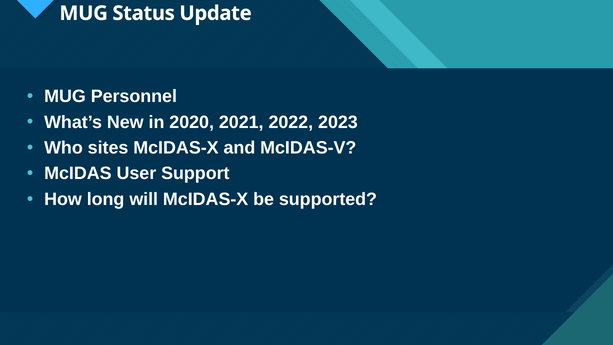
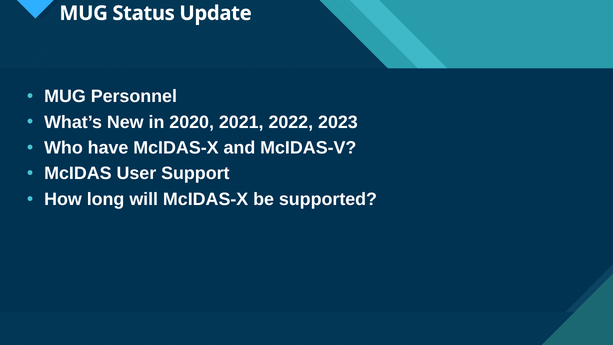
sites: sites -> have
